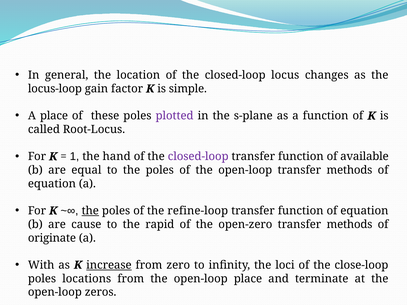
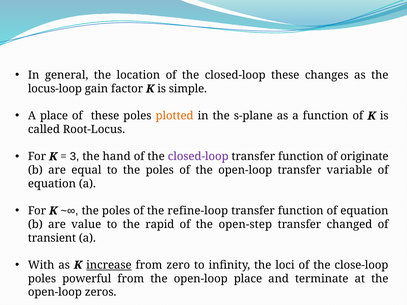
closed-loop locus: locus -> these
plotted colour: purple -> orange
1: 1 -> 3
available: available -> originate
open-loop transfer methods: methods -> variable
the at (90, 211) underline: present -> none
cause: cause -> value
open-zero: open-zero -> open-step
methods at (349, 225): methods -> changed
originate: originate -> transient
locations: locations -> powerful
